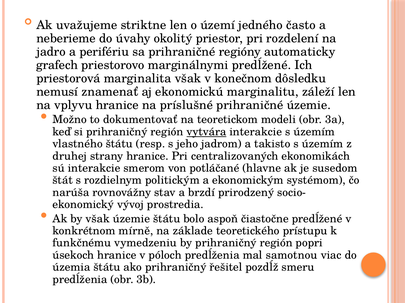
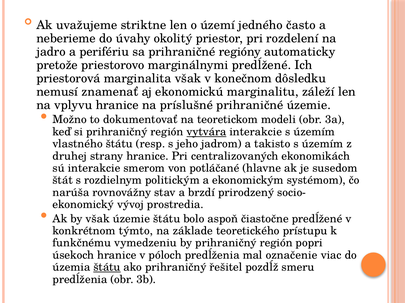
grafech: grafech -> pretože
mírně: mírně -> týmto
samotnou: samotnou -> označenie
štátu at (107, 268) underline: none -> present
